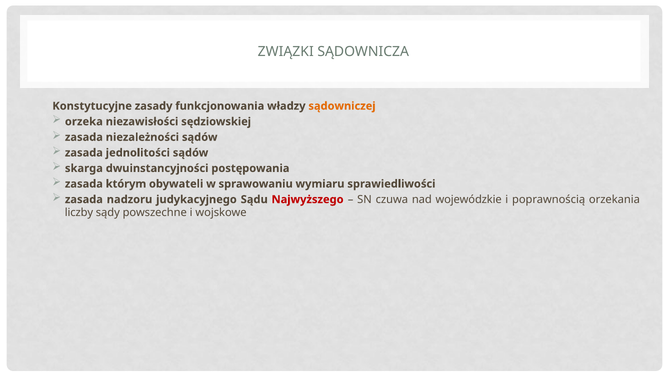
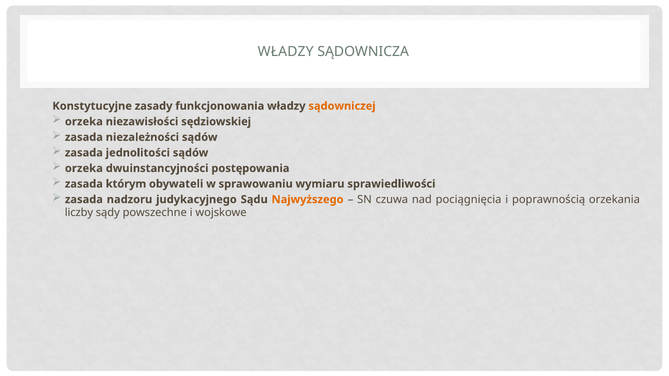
ZWIĄZKI at (286, 52): ZWIĄZKI -> WŁADZY
skarga at (84, 168): skarga -> orzeka
Najwyższego colour: red -> orange
wojewódzkie: wojewódzkie -> pociągnięcia
